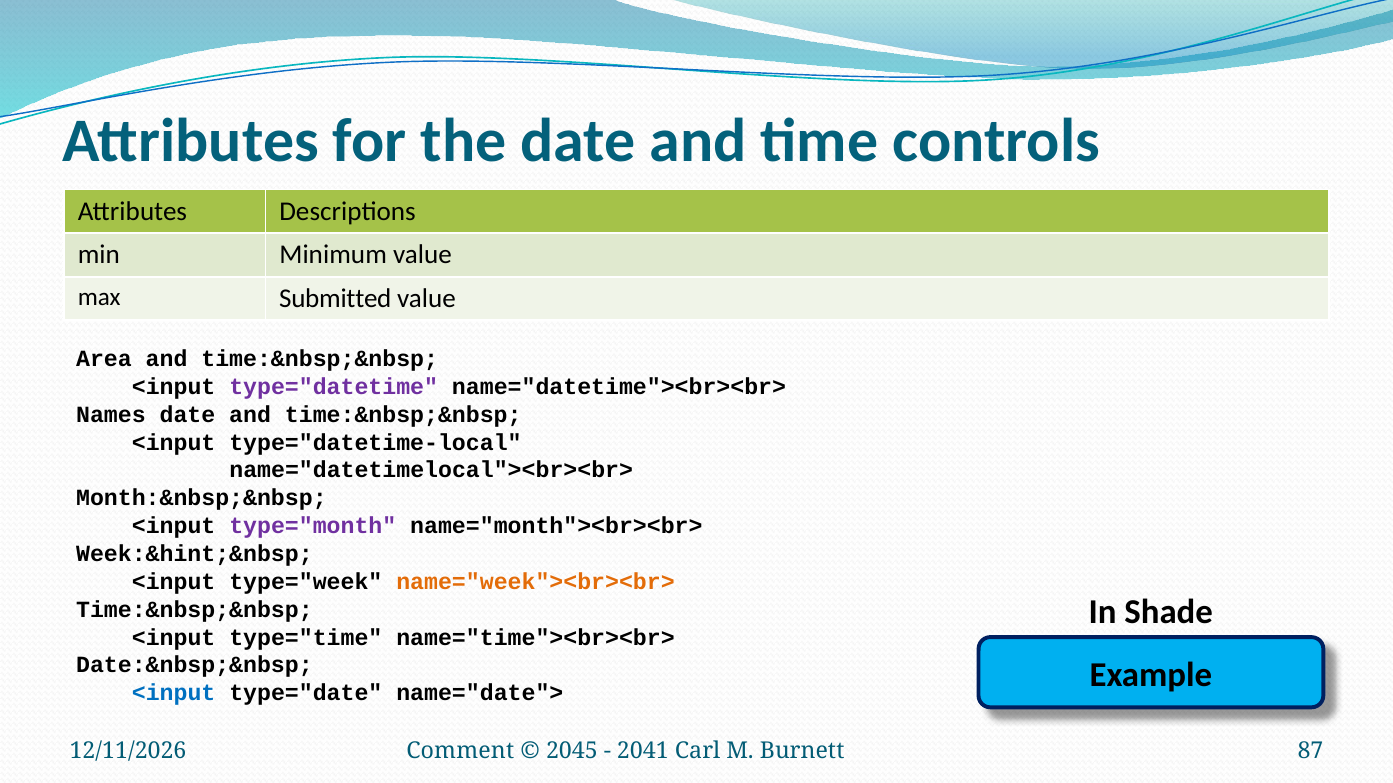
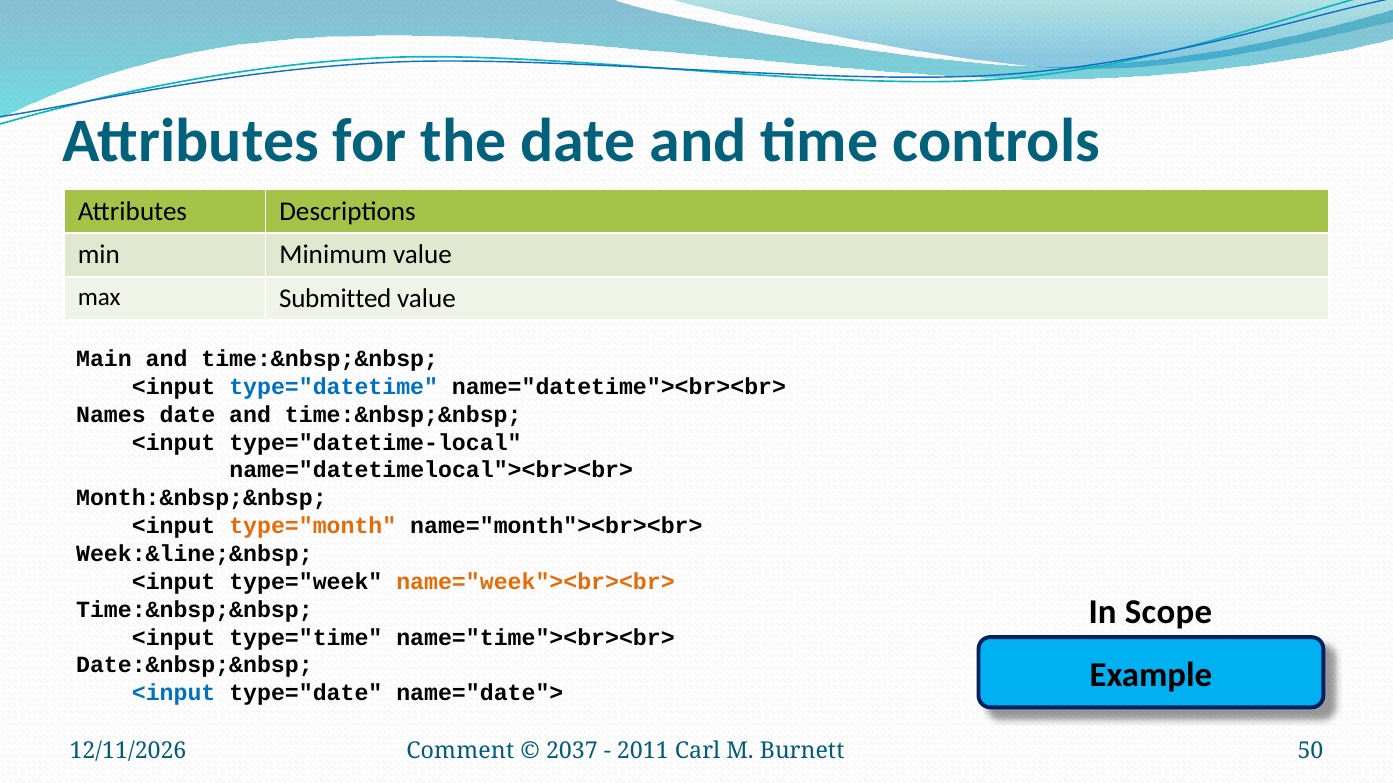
Area: Area -> Main
type="datetime colour: purple -> blue
type="month colour: purple -> orange
Week:&hint;&nbsp: Week:&hint;&nbsp -> Week:&line;&nbsp
Shade: Shade -> Scope
2045: 2045 -> 2037
2041: 2041 -> 2011
87: 87 -> 50
